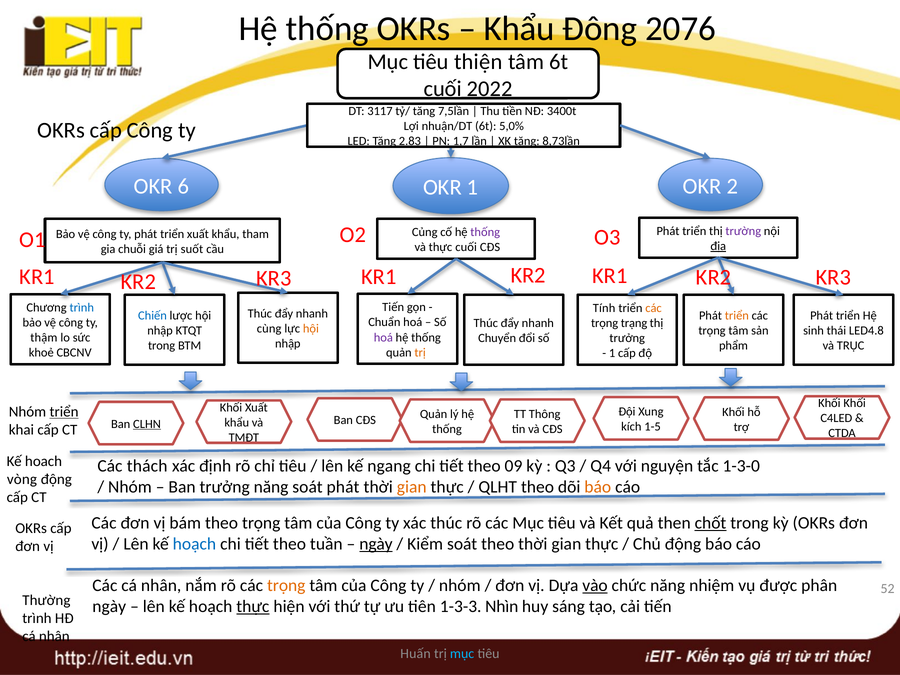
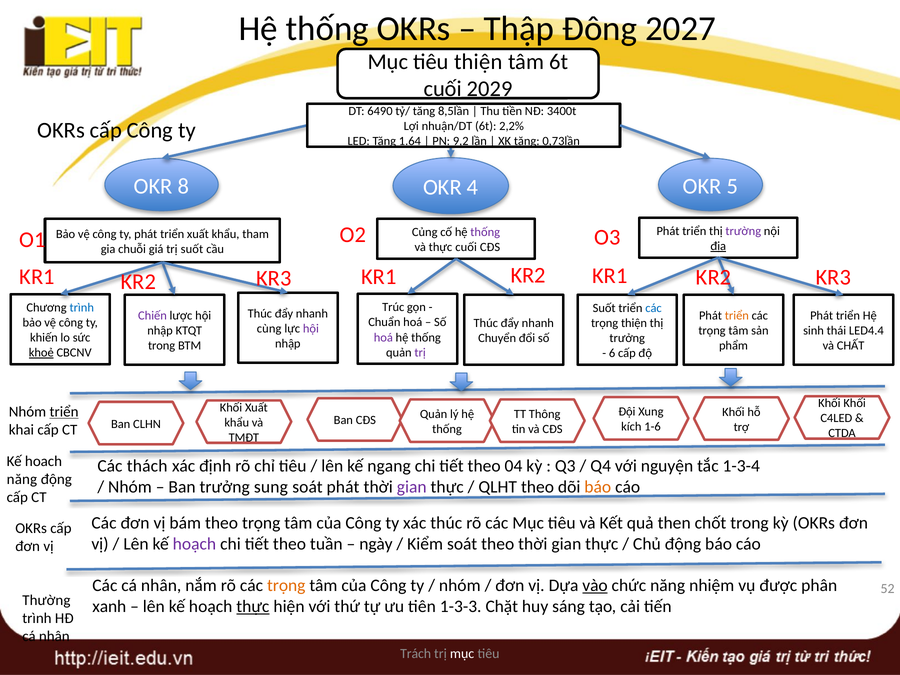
Khẩu at (519, 29): Khẩu -> Thập
2076: 2076 -> 2027
2022: 2022 -> 2029
3117: 3117 -> 6490
7,5lần: 7,5lần -> 8,5lần
5,0%: 5,0% -> 2,2%
2.83: 2.83 -> 1.64
1,7: 1,7 -> 9,2
8,73lần: 8,73lần -> 0,73lần
6: 6 -> 8
2: 2 -> 5
OKR 1: 1 -> 4
Tiến at (393, 307): Tiến -> Trúc
Tính at (604, 308): Tính -> Suốt
các at (654, 308) colour: orange -> blue
Chiến colour: blue -> purple
trọng trạng: trạng -> thiện
hội at (311, 328) colour: orange -> purple
LED4.8: LED4.8 -> LED4.4
thậm: thậm -> khiến
TRỤC: TRỤC -> CHẤT
trị at (420, 352) colour: orange -> purple
khoẻ underline: none -> present
1 at (612, 353): 1 -> 6
CLHN underline: present -> none
1-5: 1-5 -> 1-6
09: 09 -> 04
1-3-0: 1-3-0 -> 1-3-4
vòng at (22, 479): vòng -> năng
trưởng năng: năng -> sung
gian at (412, 487) colour: orange -> purple
chốt underline: present -> none
hoạch at (194, 544) colour: blue -> purple
ngày at (376, 544) underline: present -> none
ngày at (109, 607): ngày -> xanh
Nhìn: Nhìn -> Chặt
Huấn: Huấn -> Trách
mục at (462, 654) colour: light blue -> white
